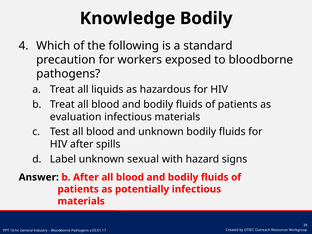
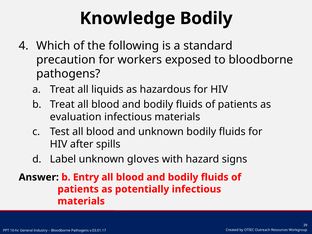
sexual: sexual -> gloves
b After: After -> Entry
